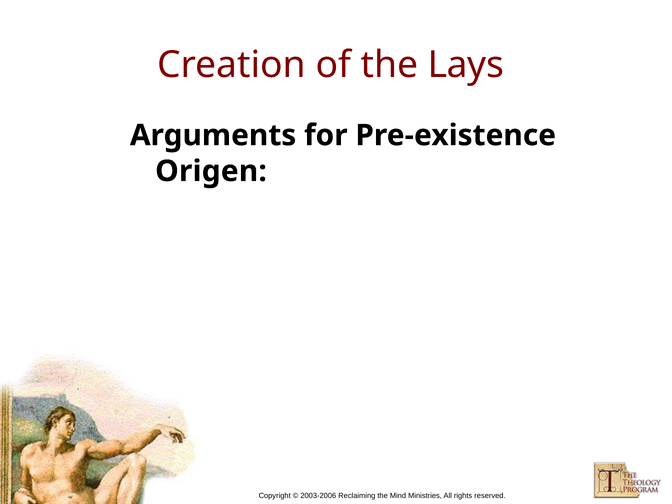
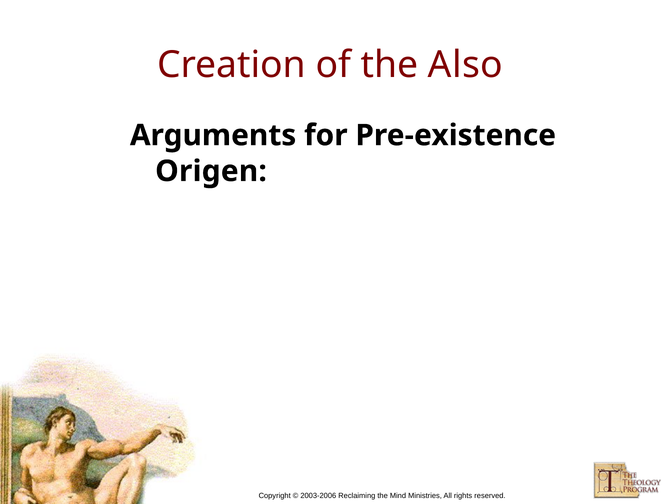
Lays: Lays -> Also
